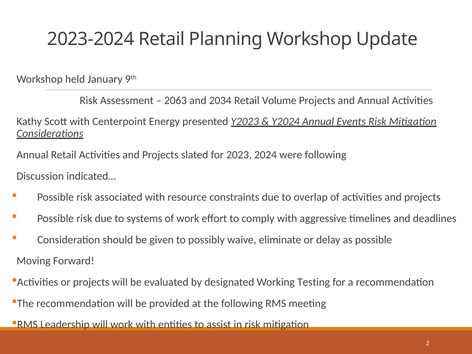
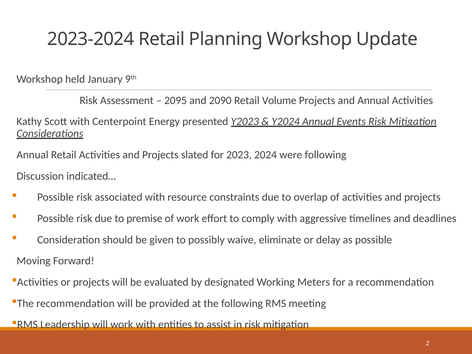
2063: 2063 -> 2095
2034: 2034 -> 2090
systems: systems -> premise
Testing: Testing -> Meters
